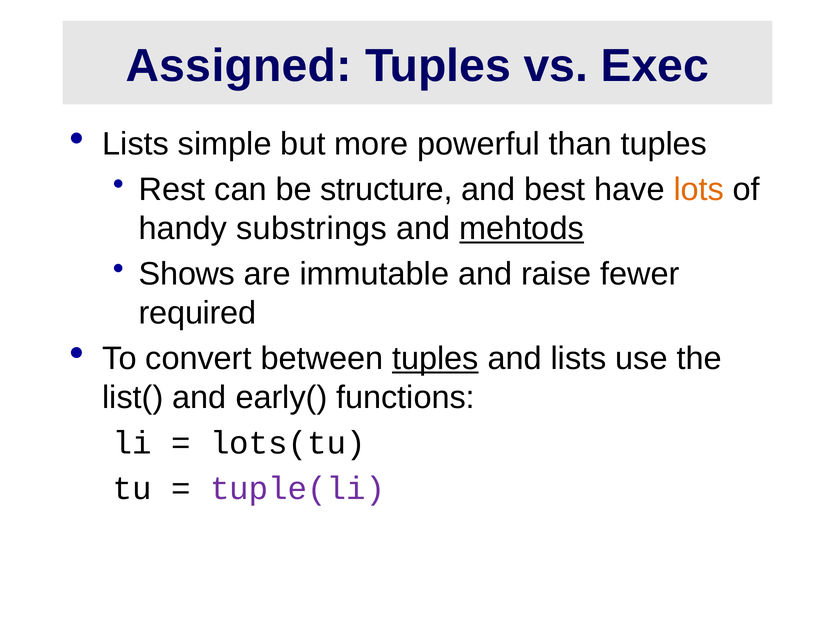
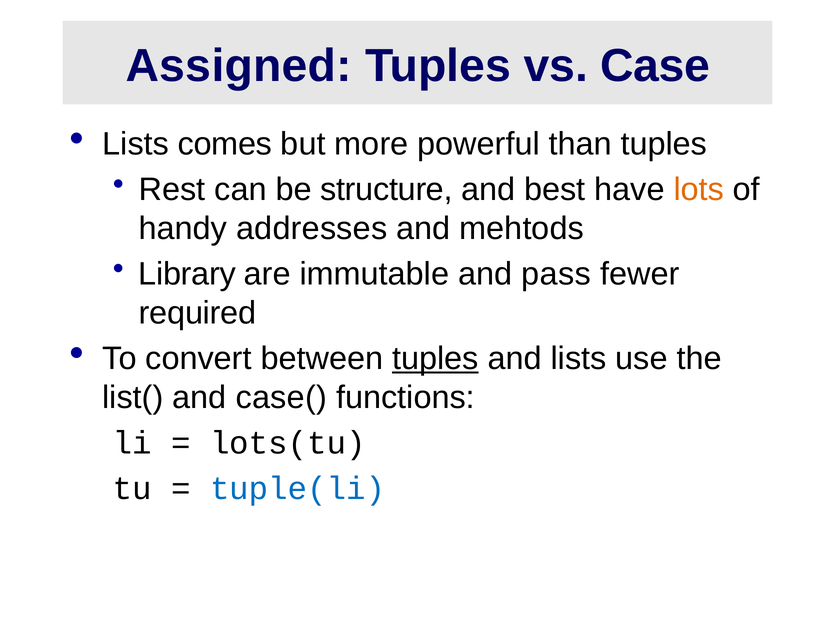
Exec: Exec -> Case
simple: simple -> comes
substrings: substrings -> addresses
mehtods underline: present -> none
Shows: Shows -> Library
raise: raise -> pass
early(: early( -> case(
tuple(li colour: purple -> blue
